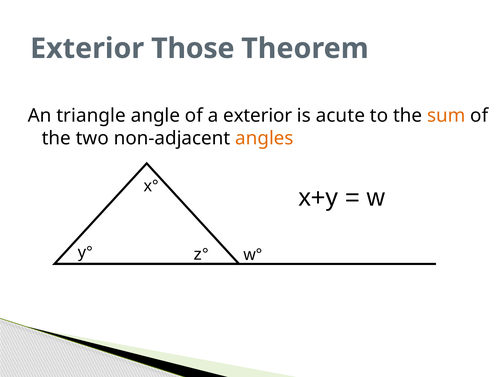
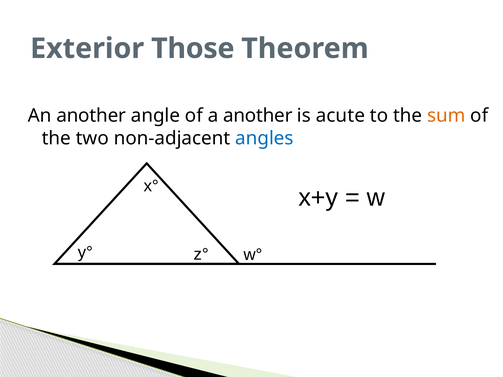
An triangle: triangle -> another
a exterior: exterior -> another
angles colour: orange -> blue
